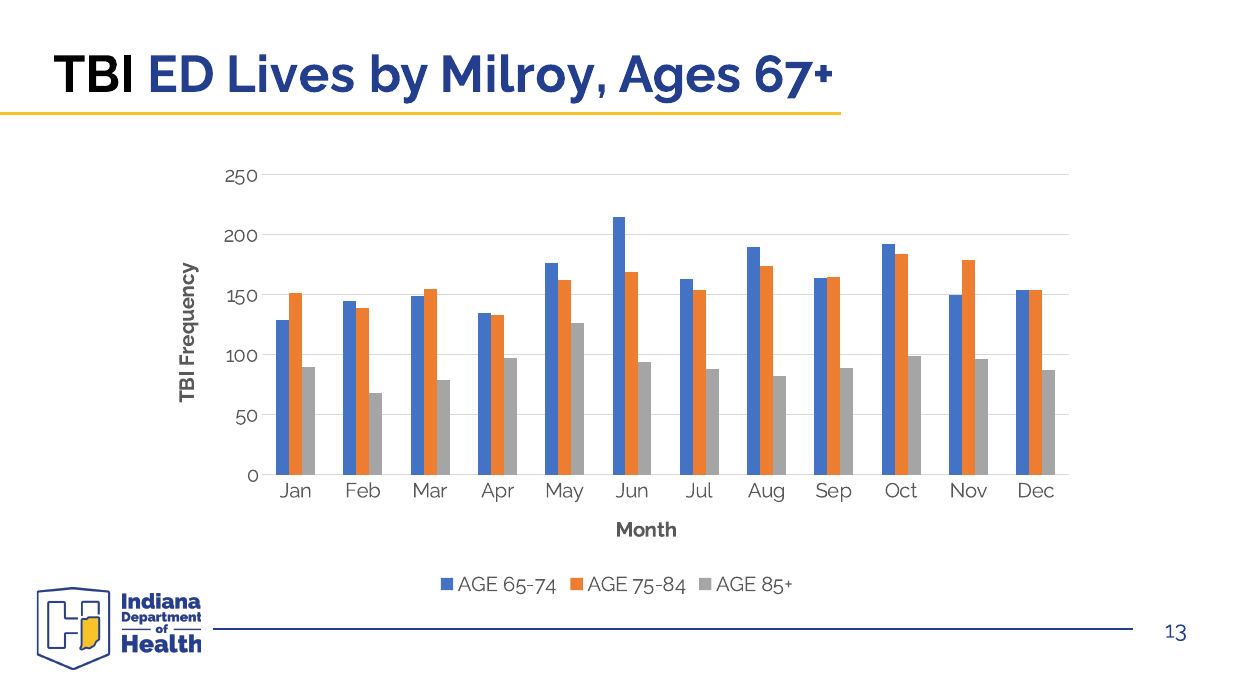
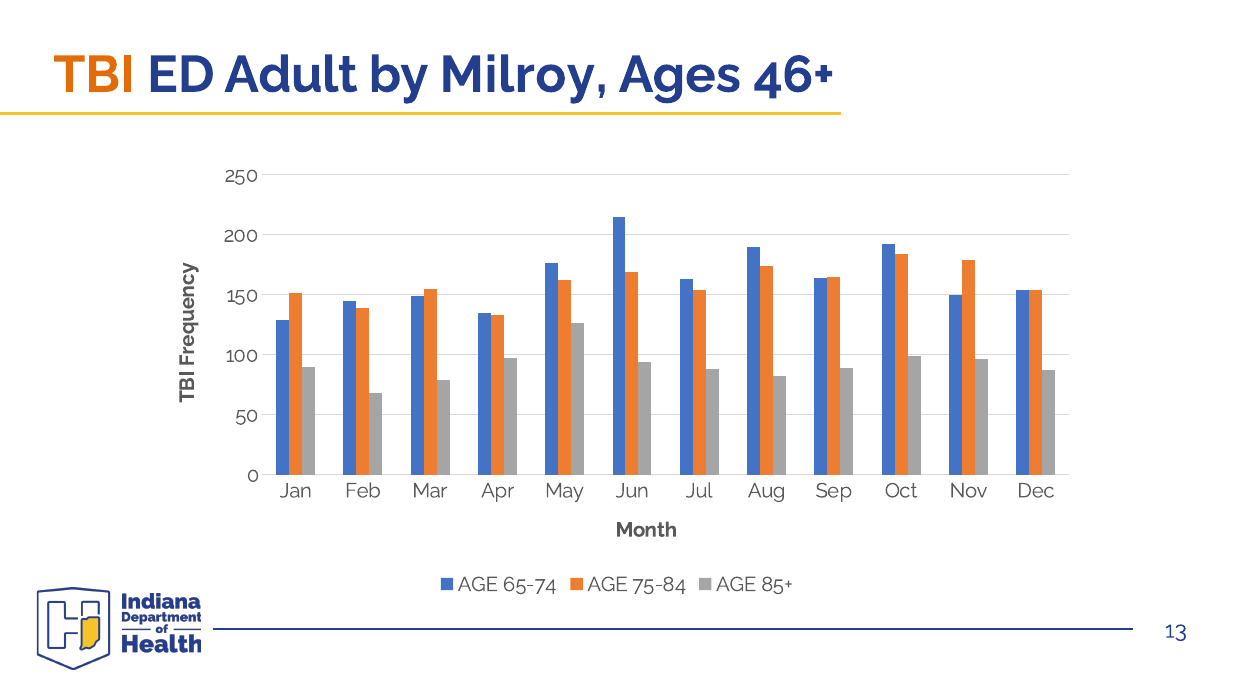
TBI colour: black -> orange
Lives: Lives -> Adult
67+: 67+ -> 46+
